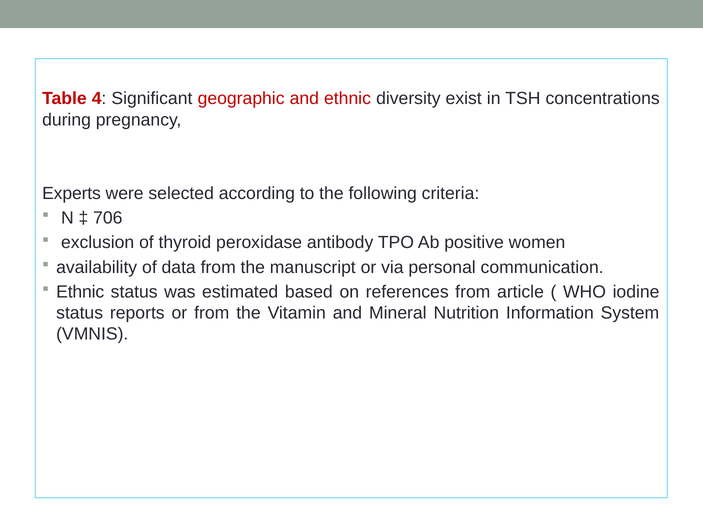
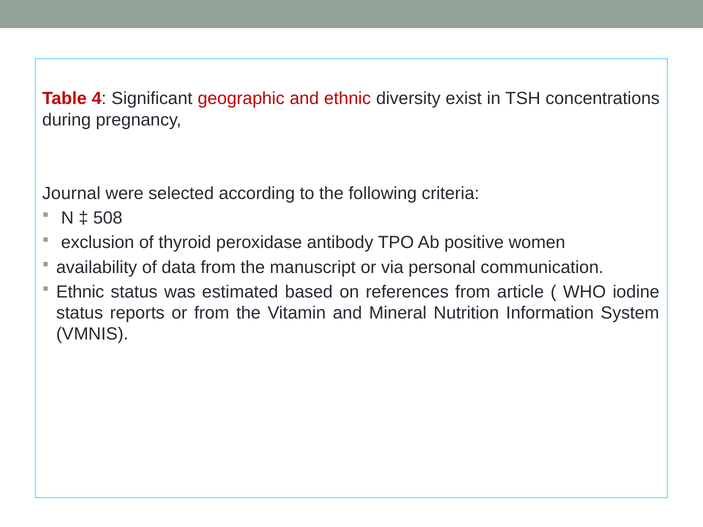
Experts: Experts -> Journal
706: 706 -> 508
